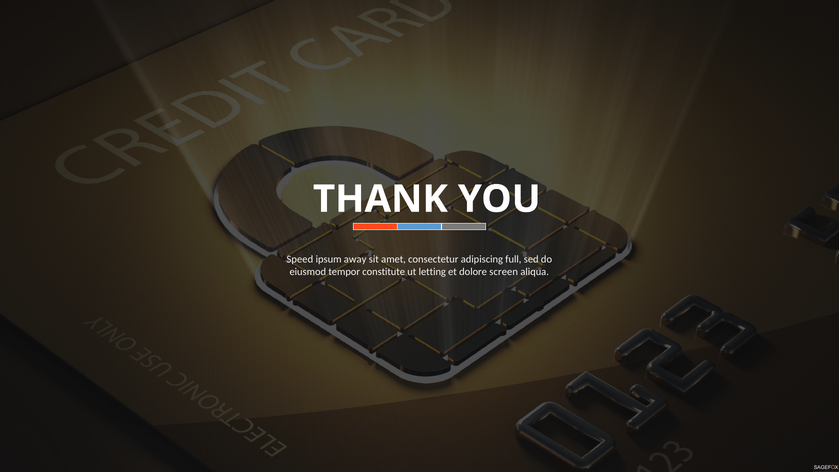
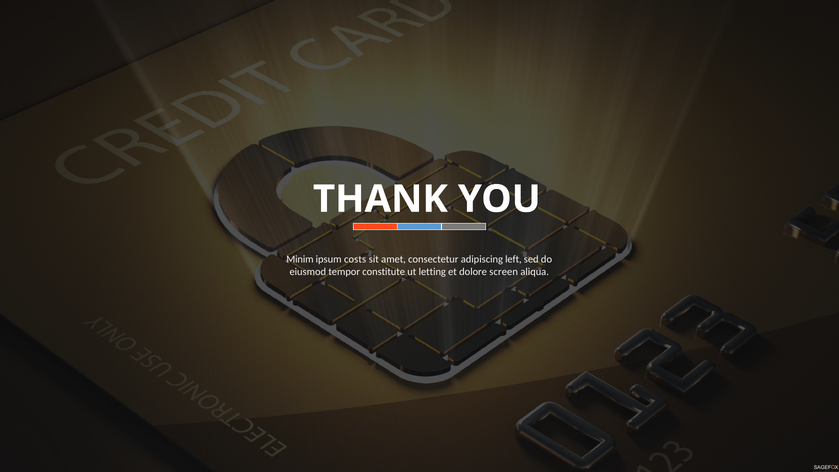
Speed: Speed -> Minim
away: away -> costs
full: full -> left
